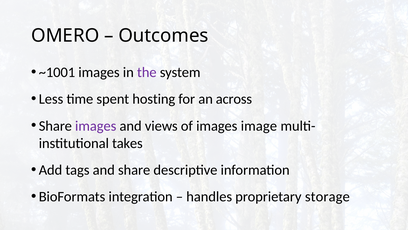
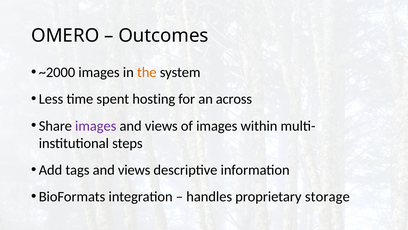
~1001: ~1001 -> ~2000
the colour: purple -> orange
image: image -> within
takes: takes -> steps
tags and share: share -> views
